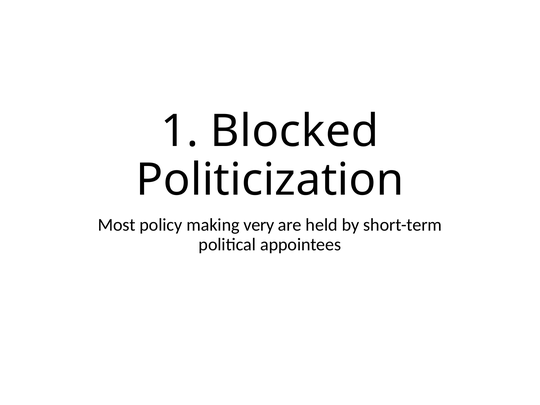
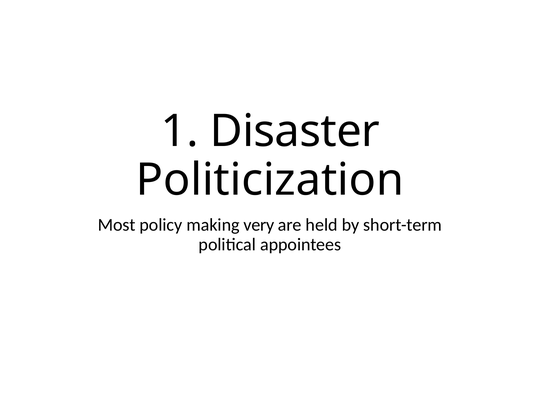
Blocked: Blocked -> Disaster
